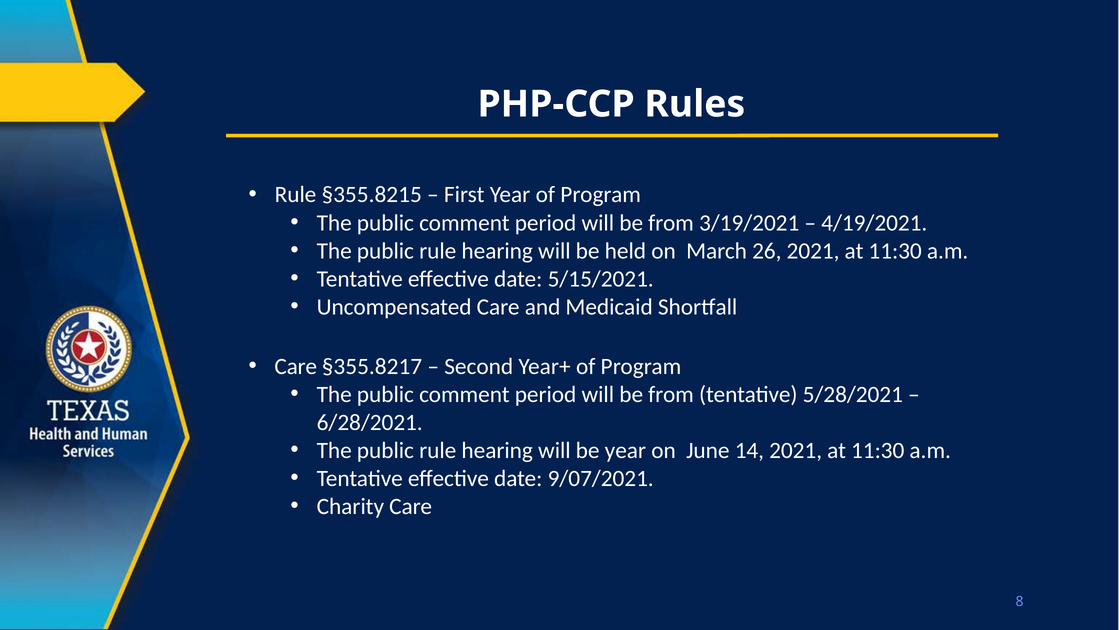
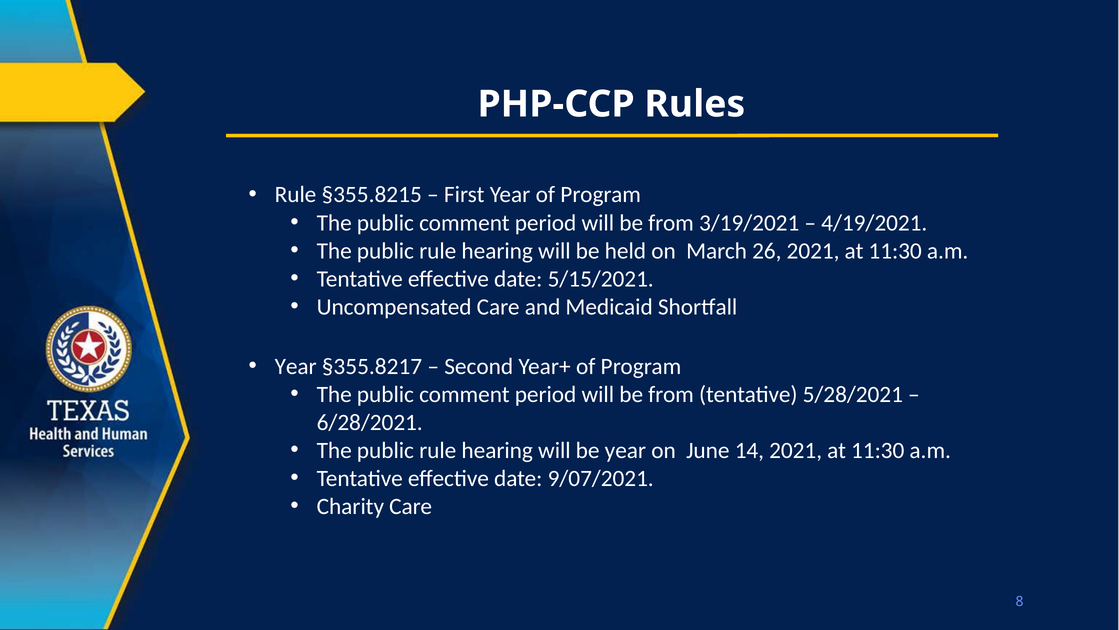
Care at (296, 366): Care -> Year
